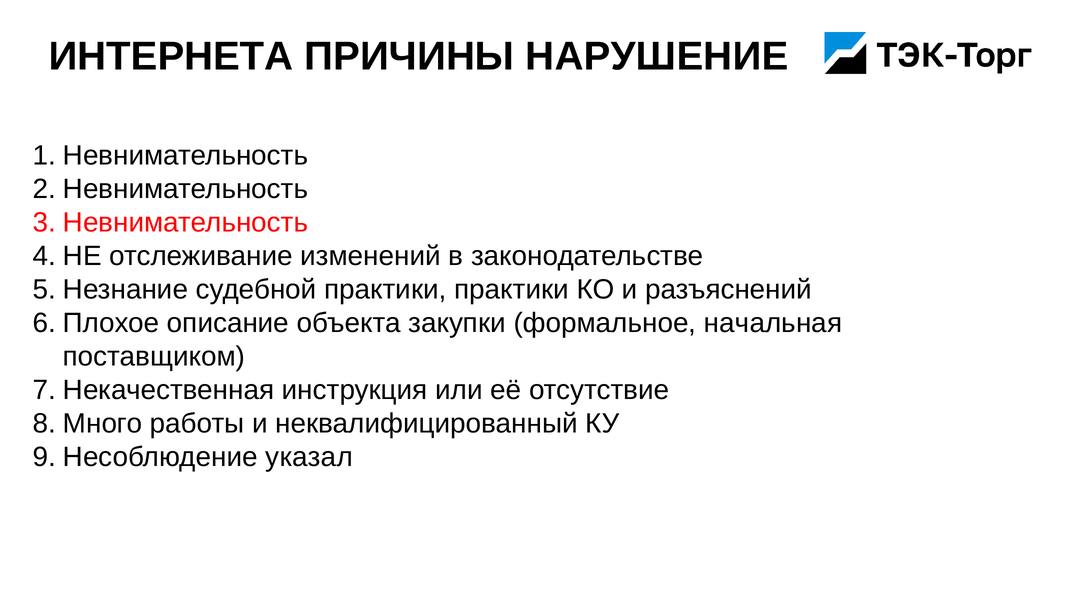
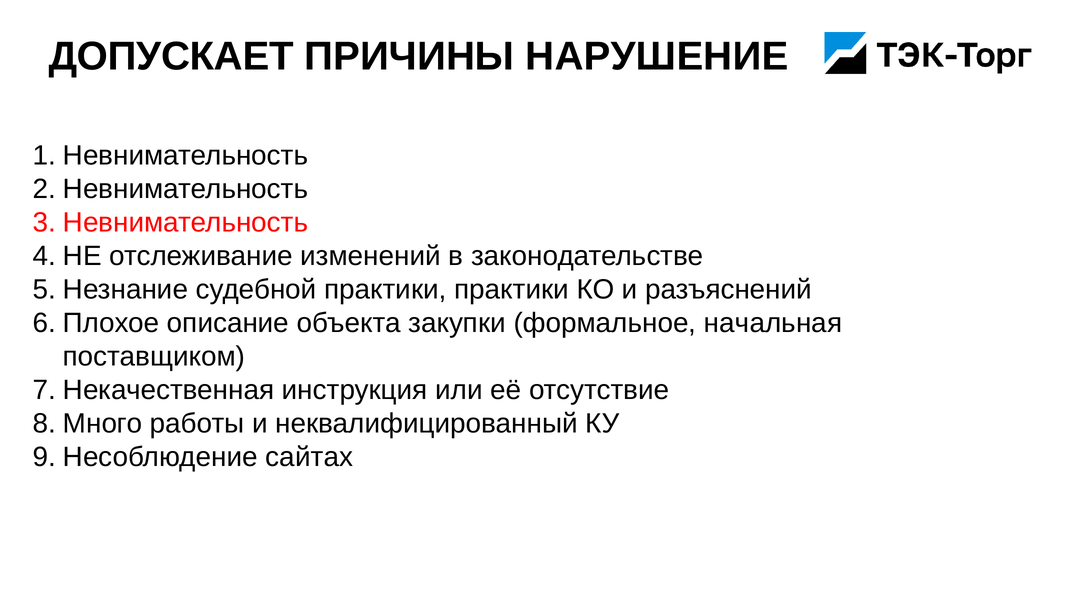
ИНТЕРНЕТА: ИНТЕРНЕТА -> ДОПУСКАЕТ
указал: указал -> сайтах
